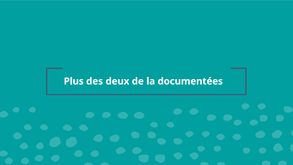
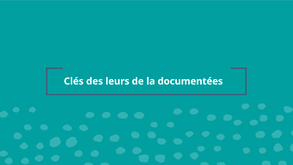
Plus: Plus -> Clés
deux: deux -> leurs
